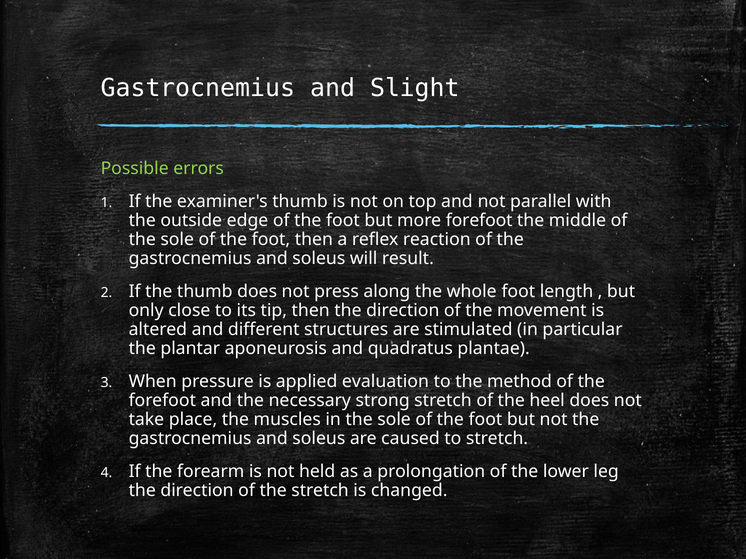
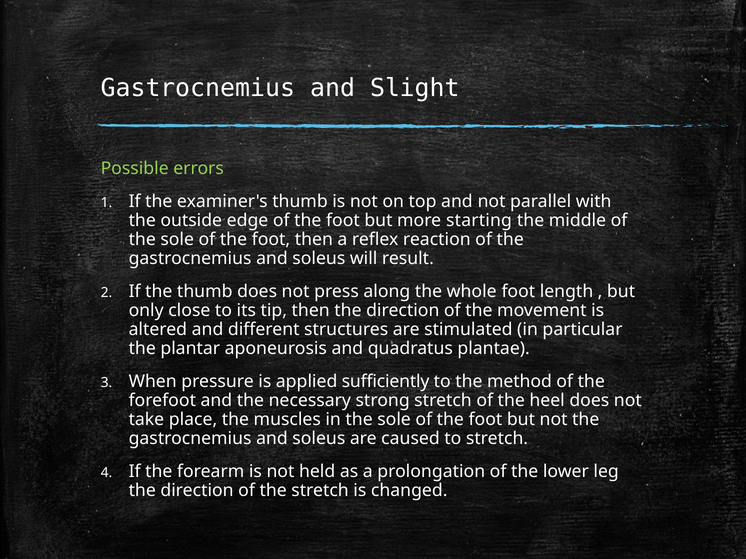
more forefoot: forefoot -> starting
evaluation: evaluation -> sufficiently
